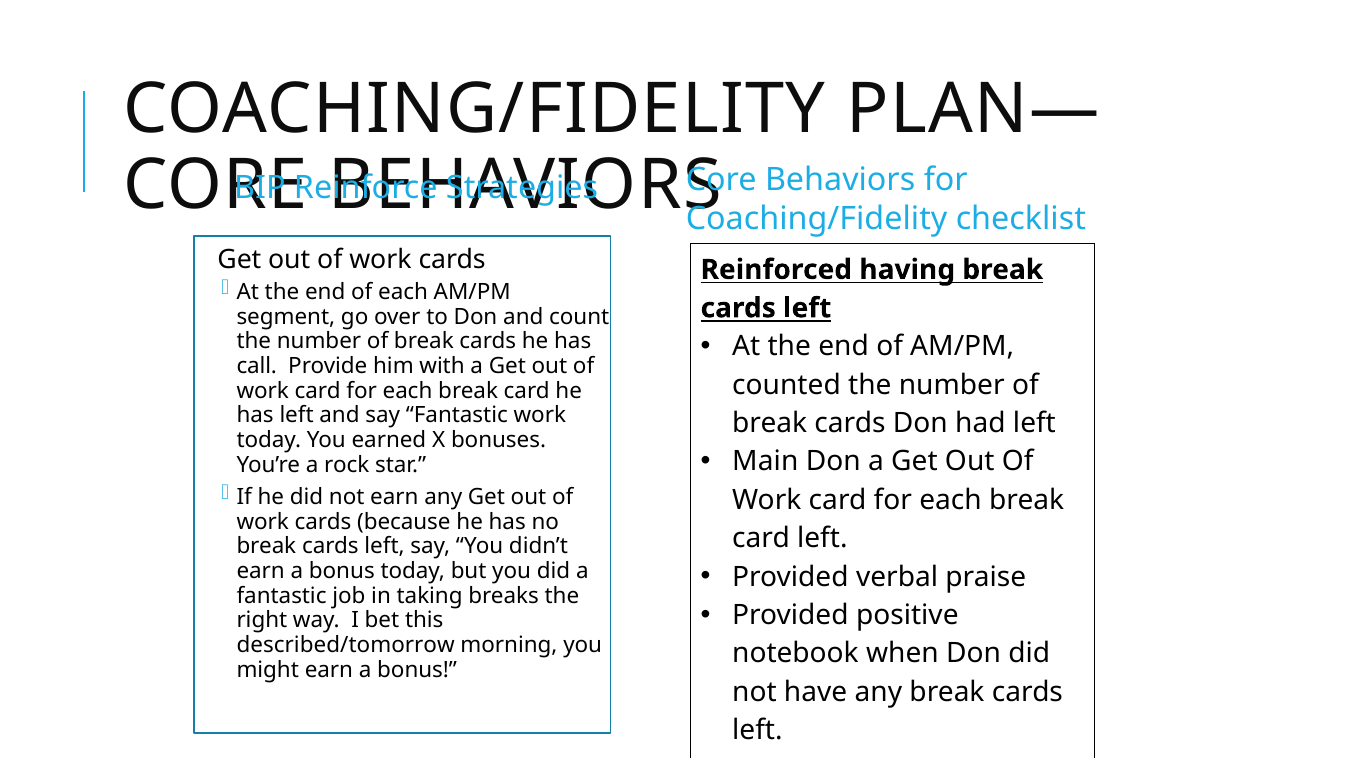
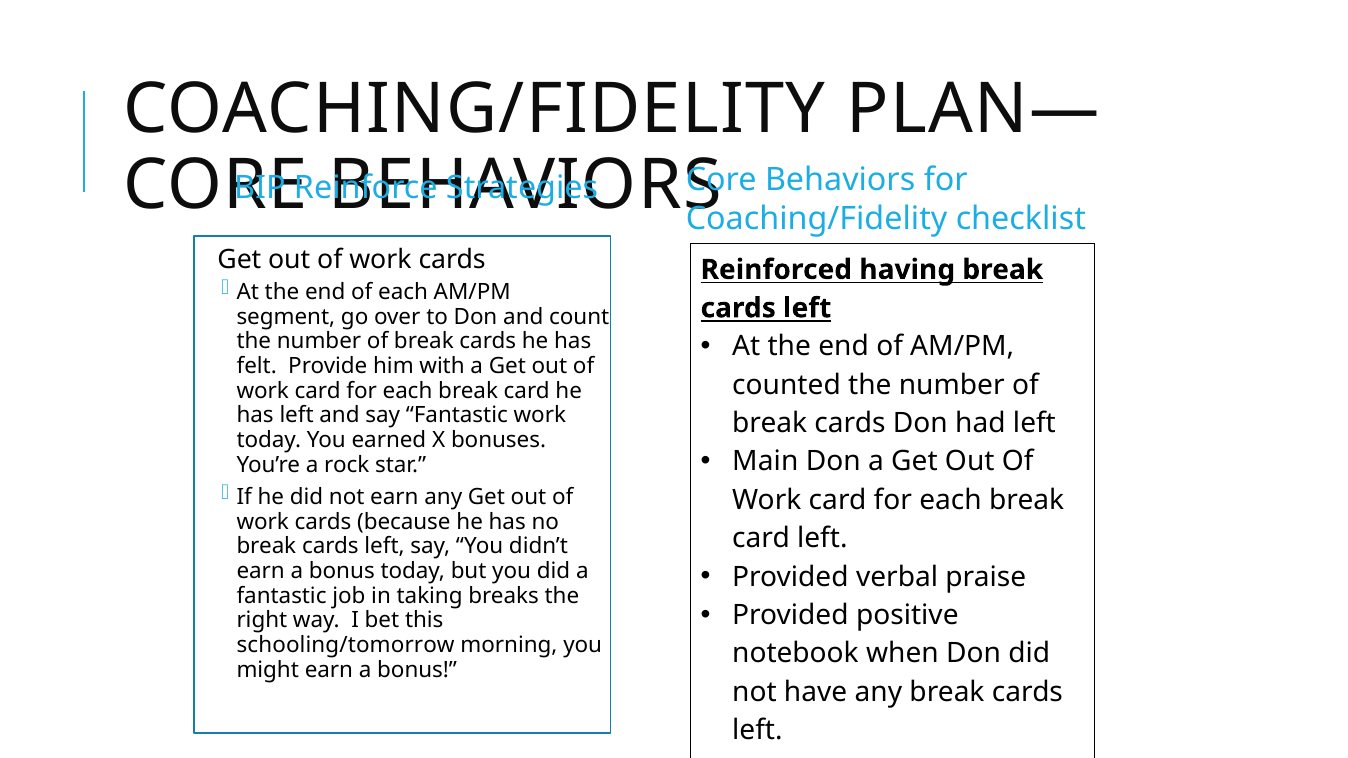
call: call -> felt
described/tomorrow: described/tomorrow -> schooling/tomorrow
